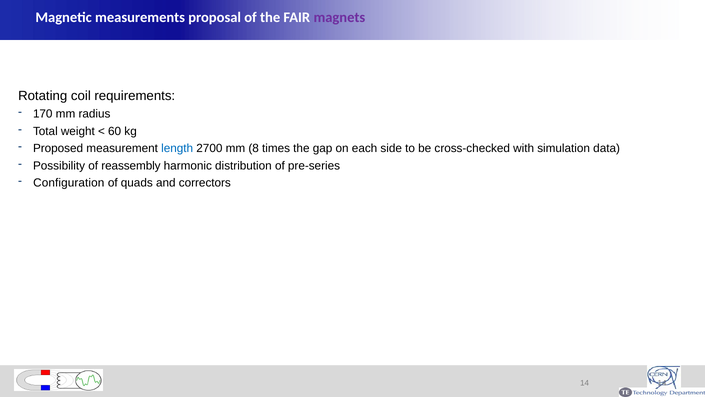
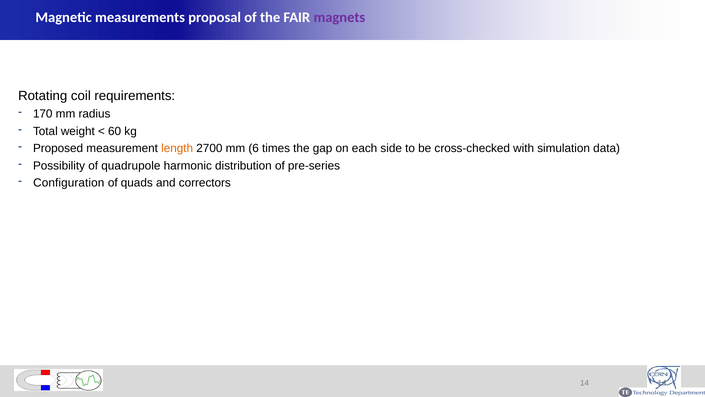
length colour: blue -> orange
8: 8 -> 6
reassembly: reassembly -> quadrupole
